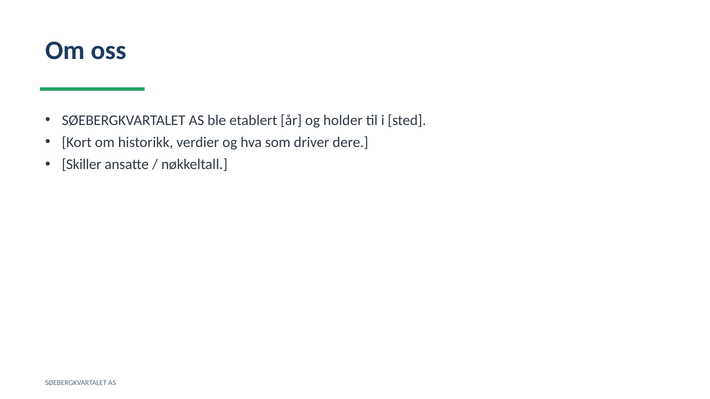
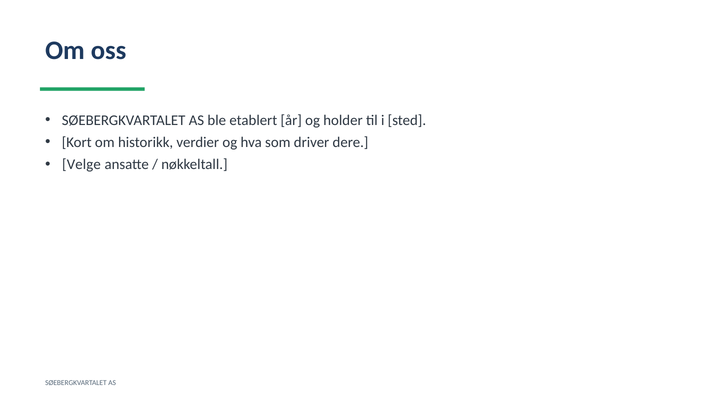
Skiller: Skiller -> Velge
